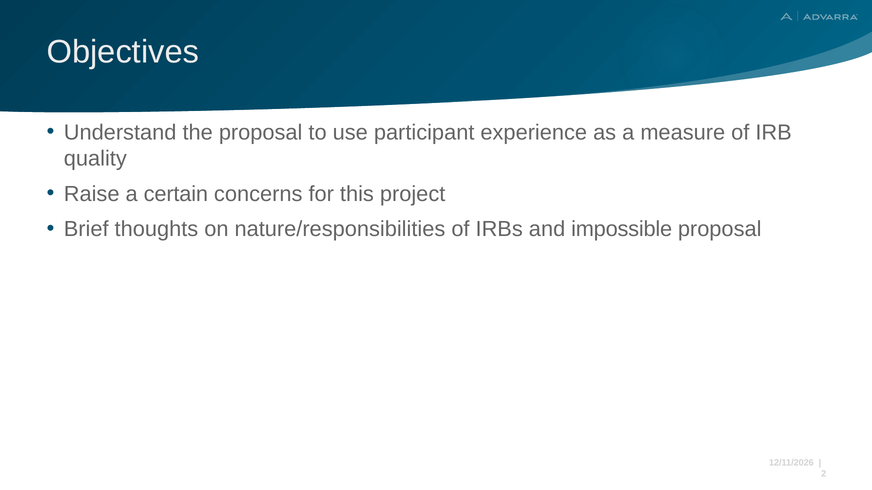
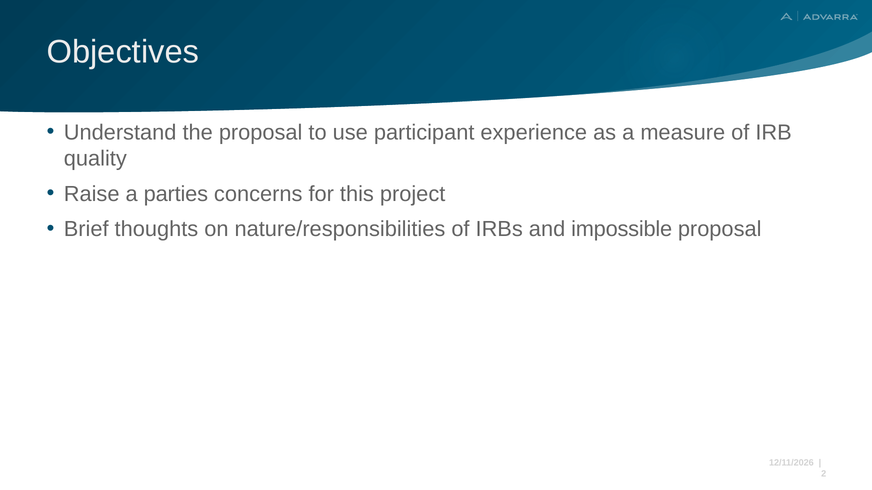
certain: certain -> parties
